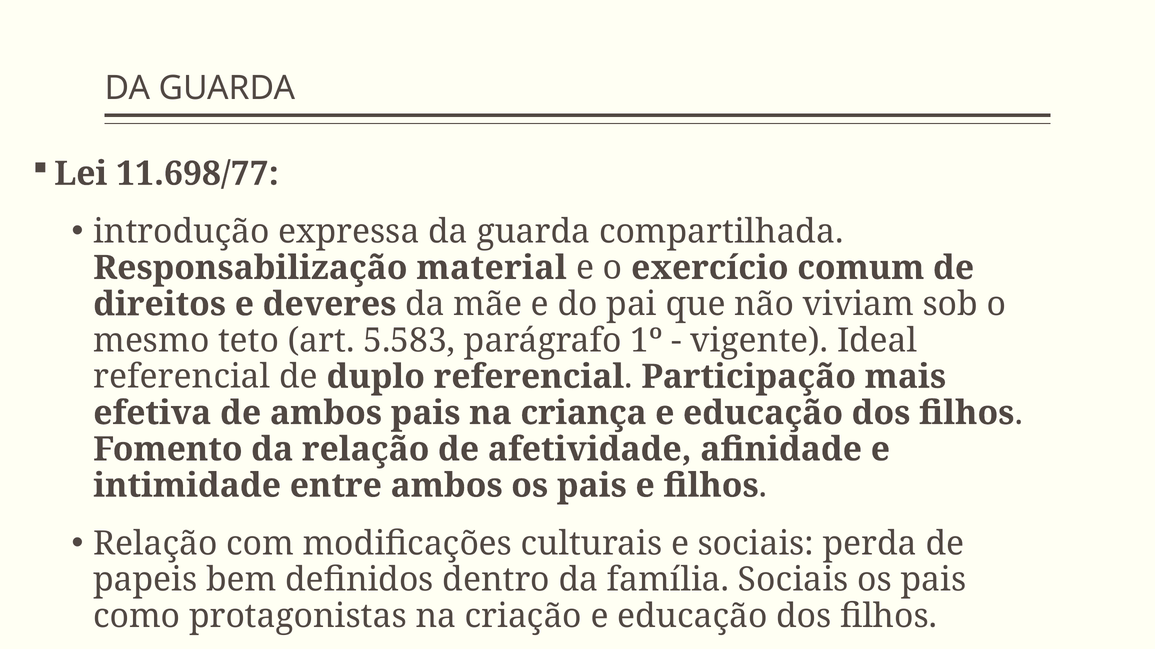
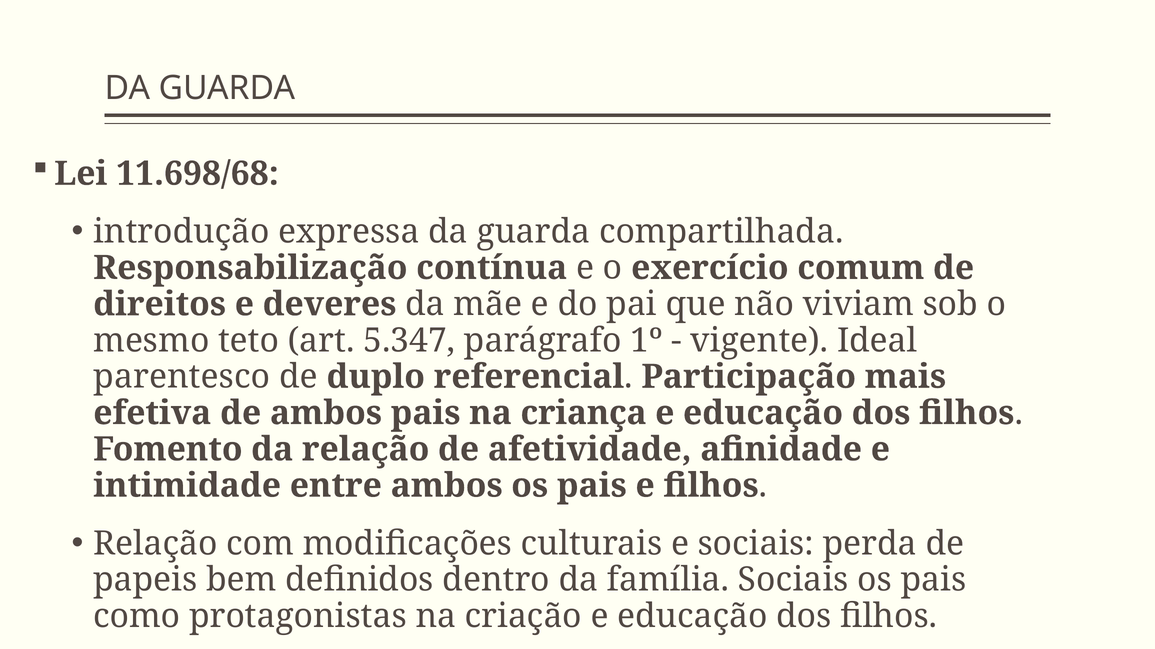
11.698/77: 11.698/77 -> 11.698/68
material: material -> contínua
5.583: 5.583 -> 5.347
referencial at (182, 377): referencial -> parentesco
